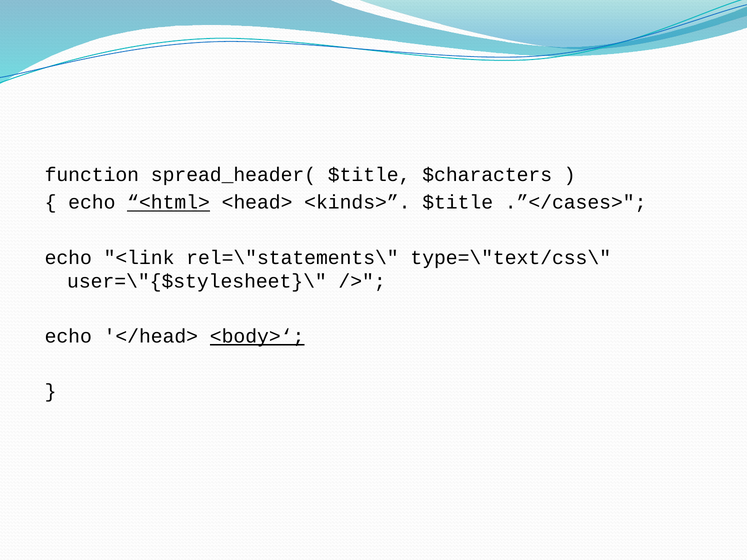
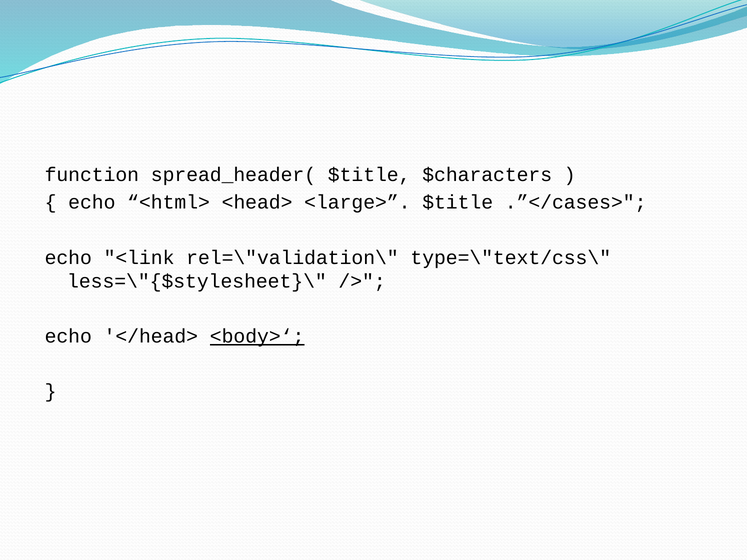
<html> underline: present -> none
<kinds>: <kinds> -> <large>
rel=\"statements\: rel=\"statements\ -> rel=\"validation\
user=\"{$stylesheet}\: user=\"{$stylesheet}\ -> less=\"{$stylesheet}\
